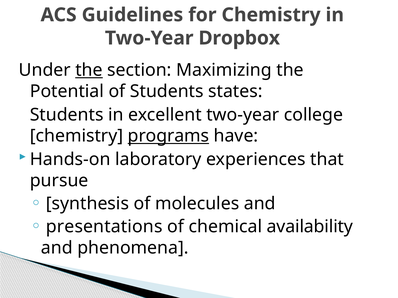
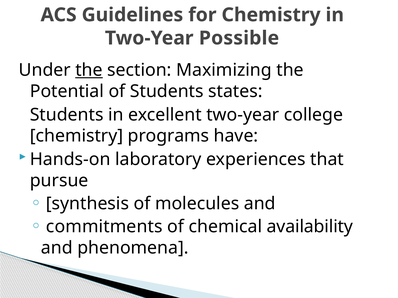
Dropbox: Dropbox -> Possible
programs underline: present -> none
presentations: presentations -> commitments
